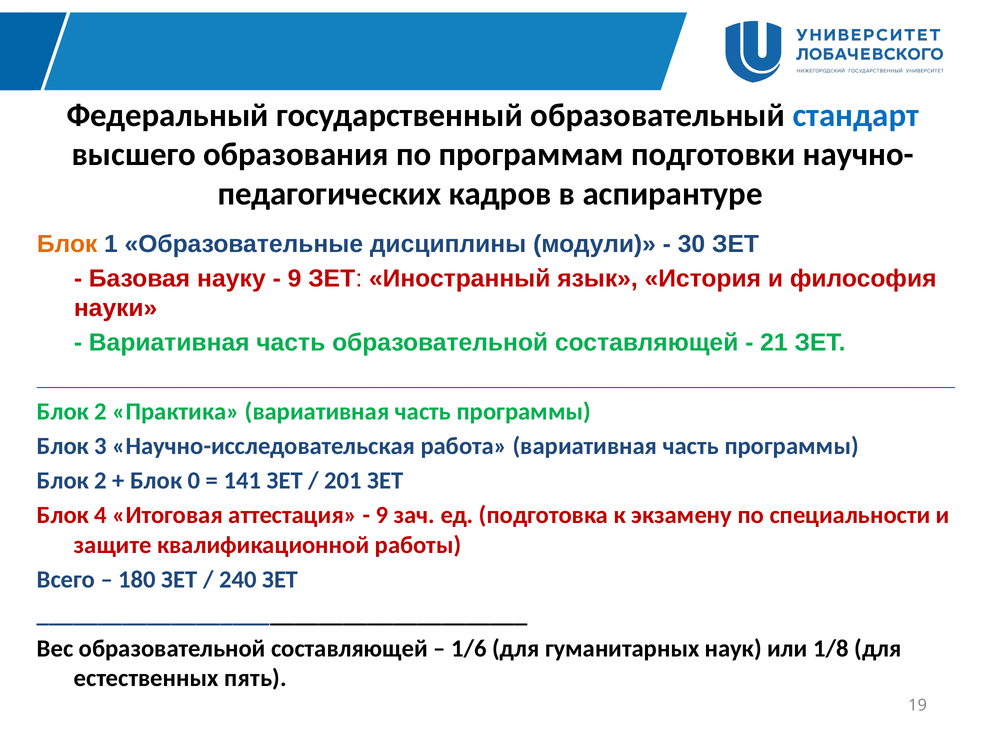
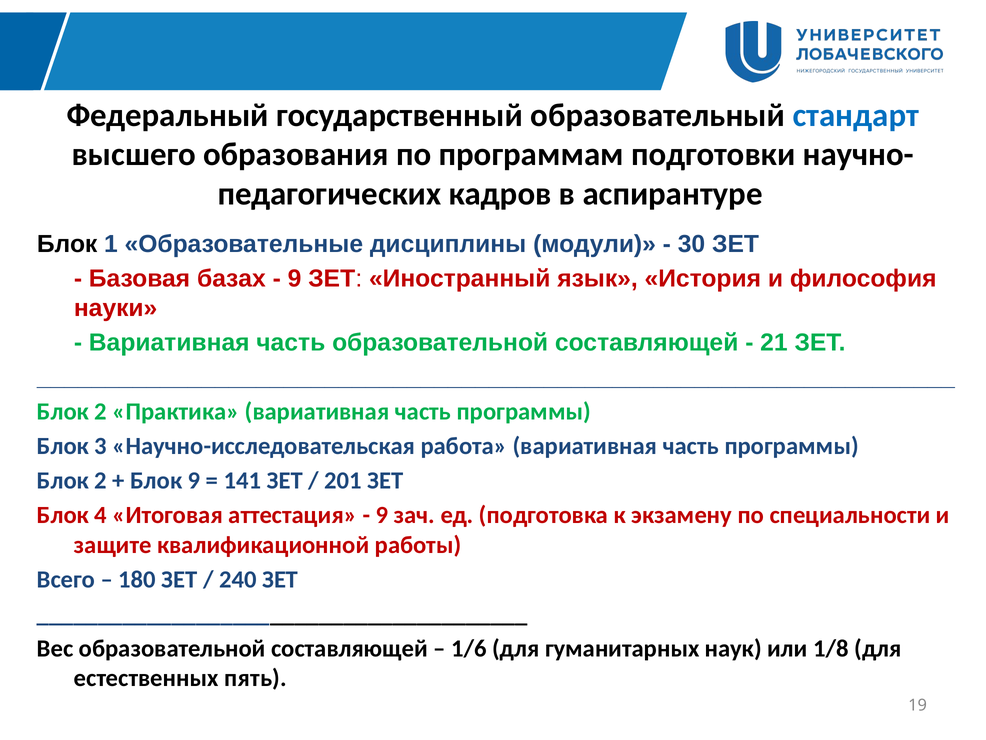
Блок at (67, 244) colour: orange -> black
науку: науку -> базах
Блок 0: 0 -> 9
